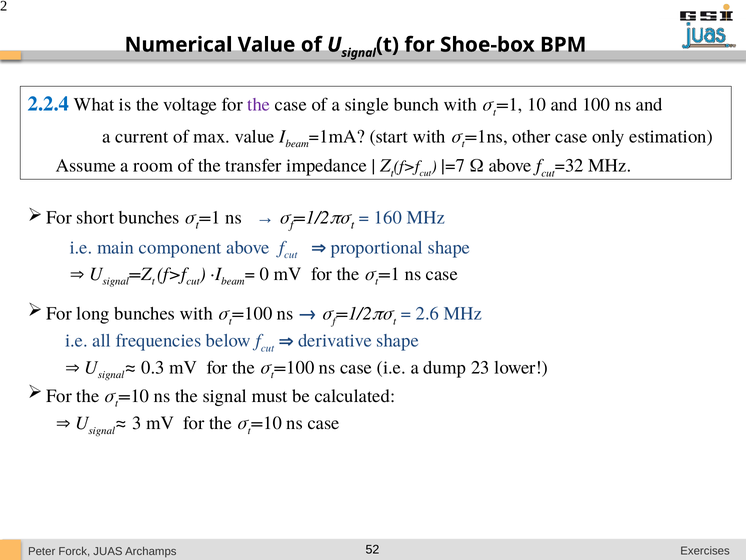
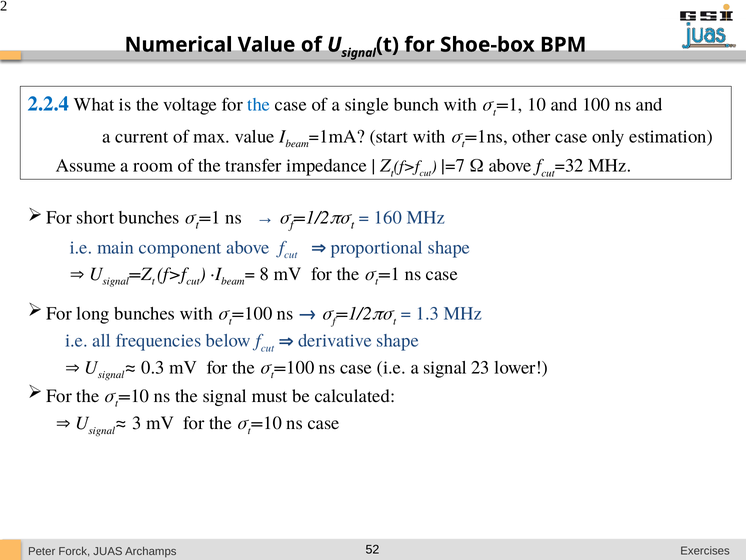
the at (259, 105) colour: purple -> blue
0: 0 -> 8
2.6: 2.6 -> 1.3
a dump: dump -> signal
